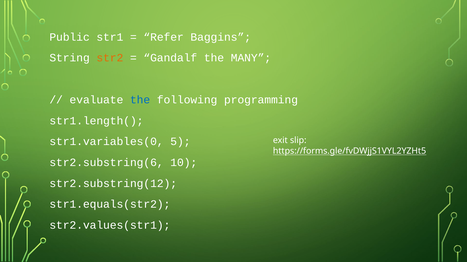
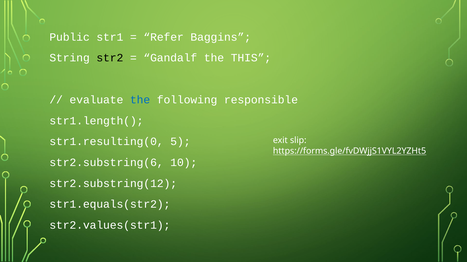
str2 colour: orange -> black
MANY: MANY -> THIS
programming: programming -> responsible
str1.variables(0: str1.variables(0 -> str1.resulting(0
